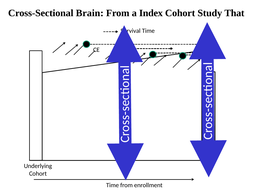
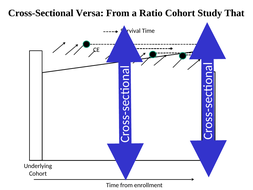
Brain: Brain -> Versa
Index: Index -> Ratio
